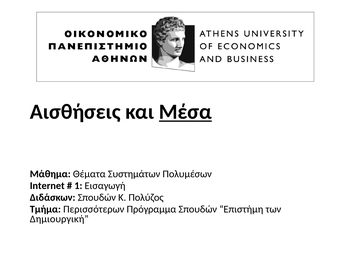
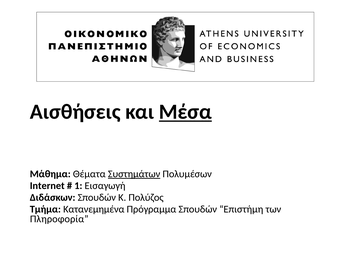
Συστημάτων underline: none -> present
Περισσότερων: Περισσότερων -> Κατανεμημένα
Δημιουργική: Δημιουργική -> Πληροφορία
